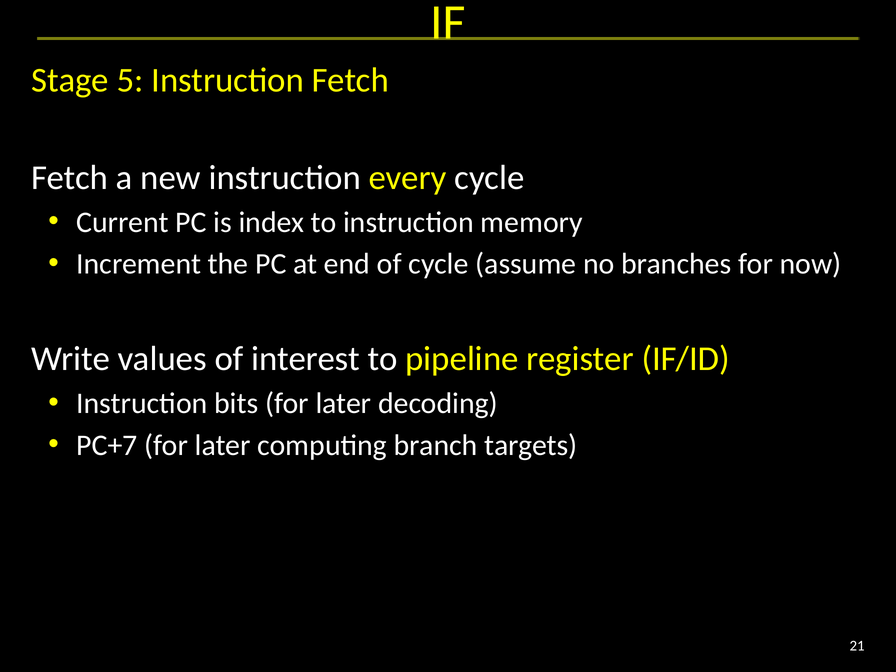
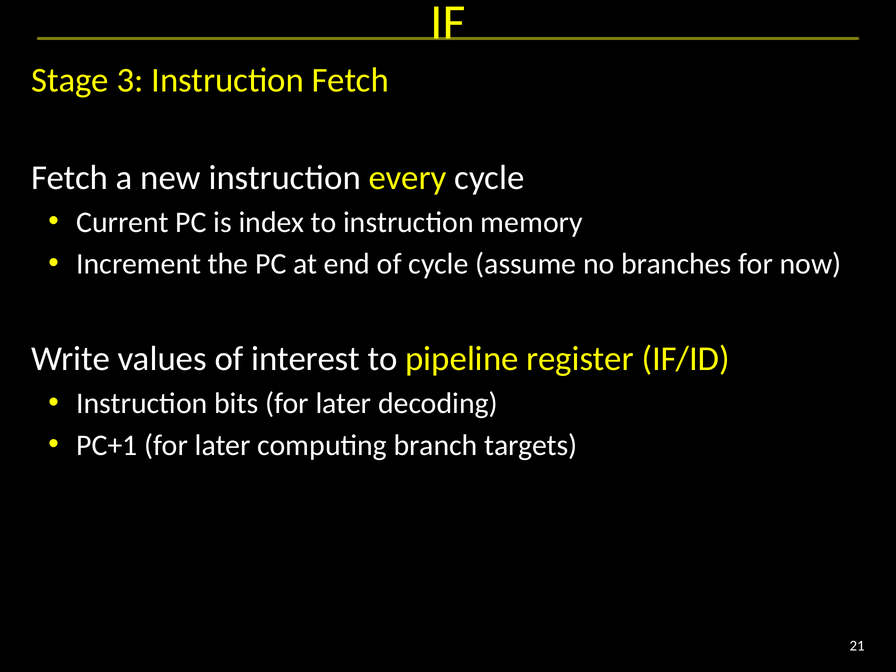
5: 5 -> 3
PC+7: PC+7 -> PC+1
